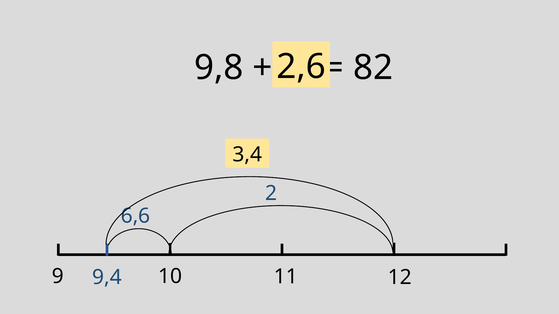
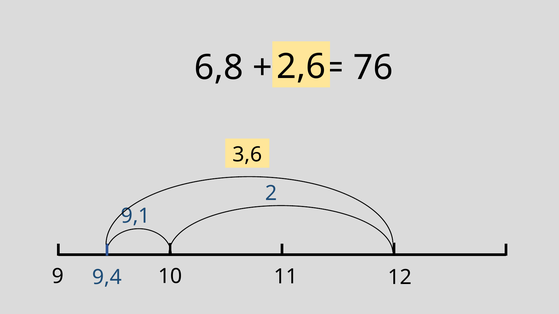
9,8: 9,8 -> 6,8
82: 82 -> 76
3,4: 3,4 -> 3,6
6,6: 6,6 -> 9,1
